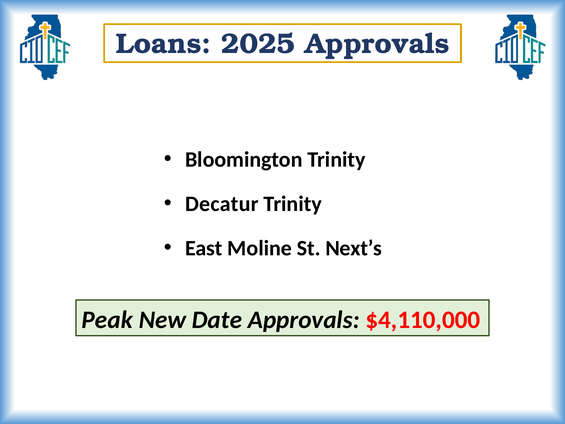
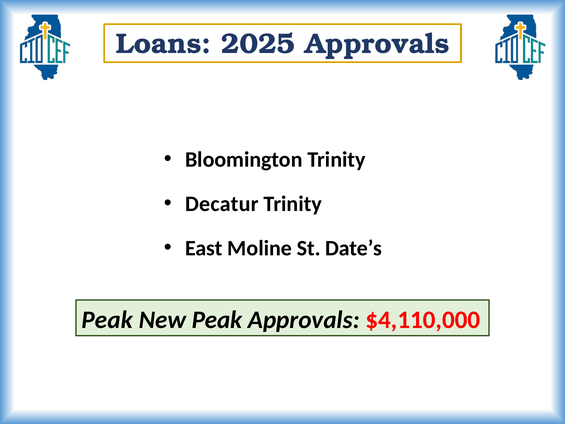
Next’s: Next’s -> Date’s
New Date: Date -> Peak
